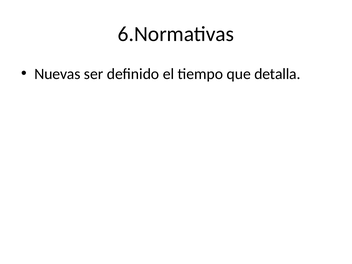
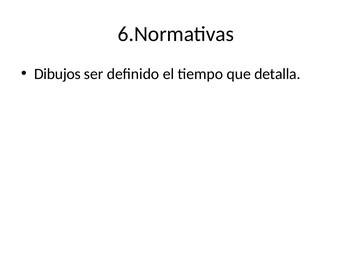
Nuevas: Nuevas -> Dibujos
